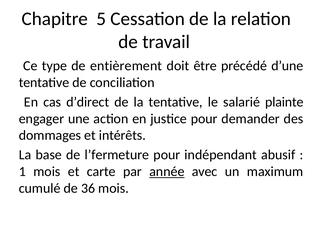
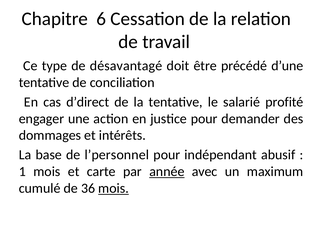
5: 5 -> 6
entièrement: entièrement -> désavantagé
plainte: plainte -> profité
l’fermeture: l’fermeture -> l’personnel
mois at (114, 188) underline: none -> present
